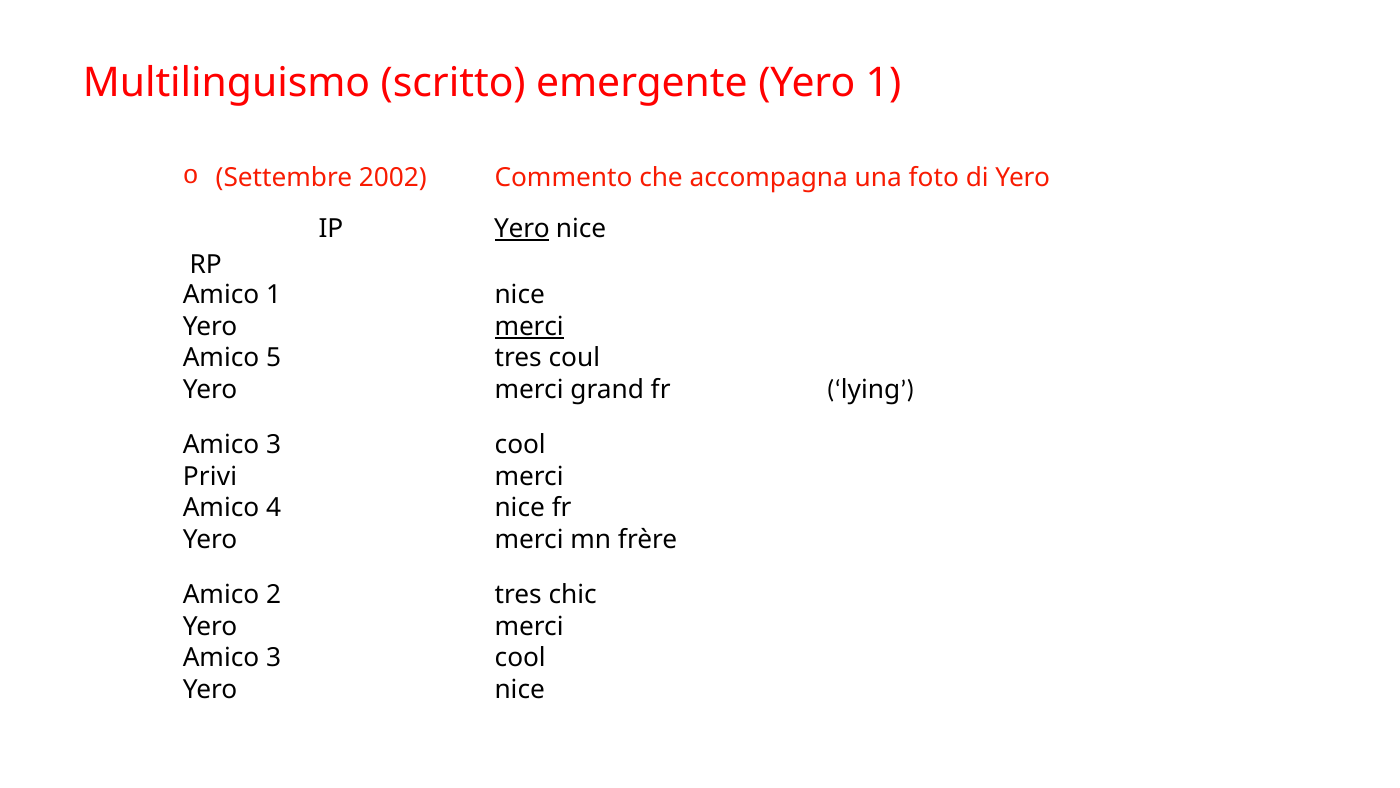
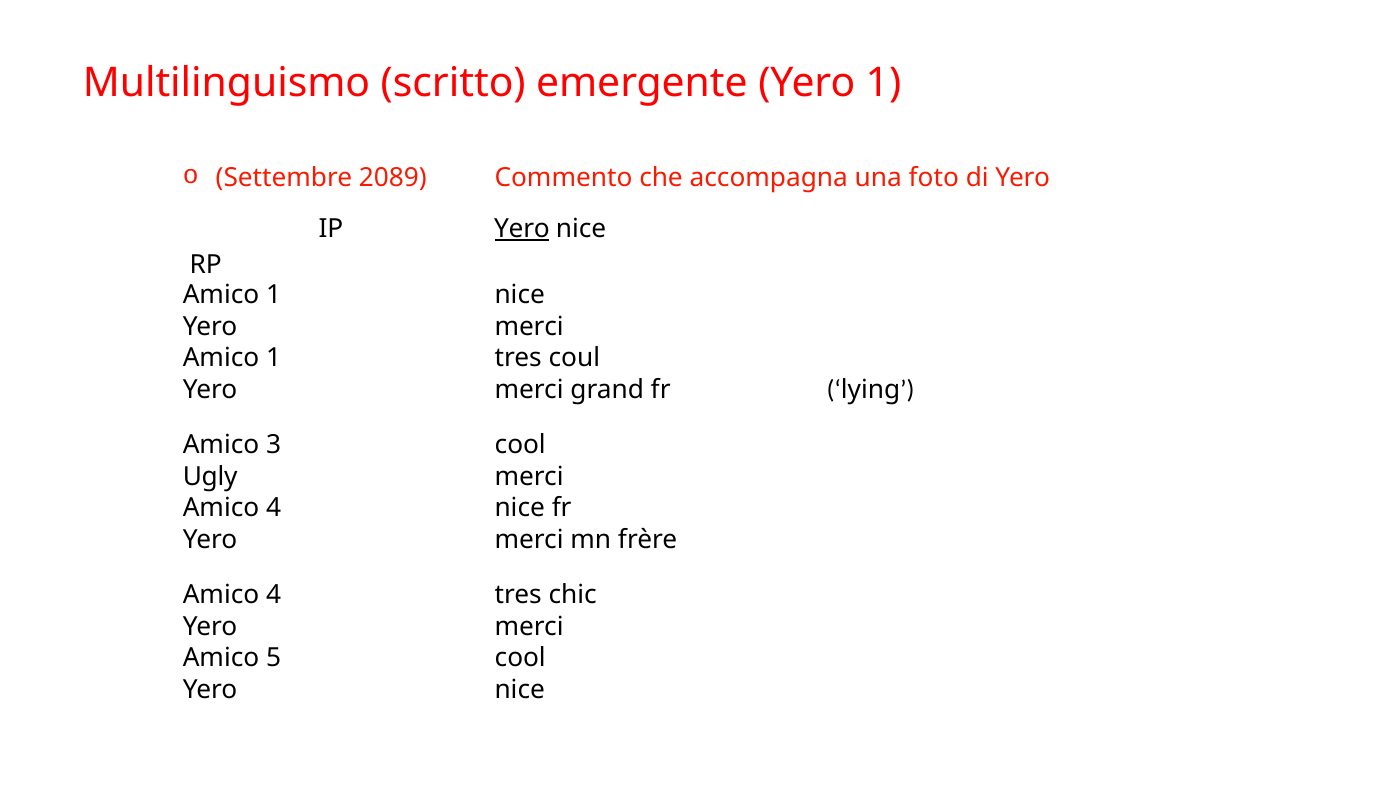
2002: 2002 -> 2089
merci at (529, 326) underline: present -> none
5 at (274, 358): 5 -> 1
Privi: Privi -> Ugly
2 at (274, 595): 2 -> 4
3 at (274, 658): 3 -> 5
